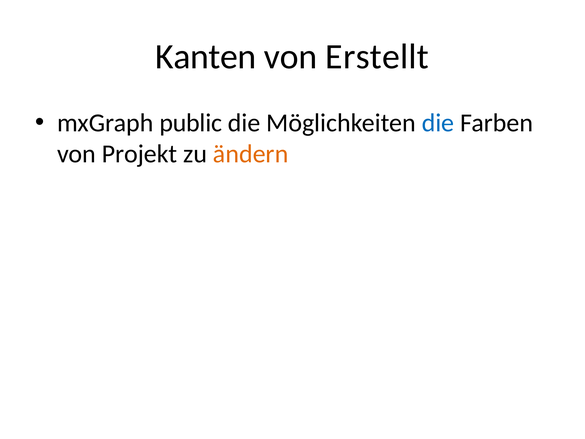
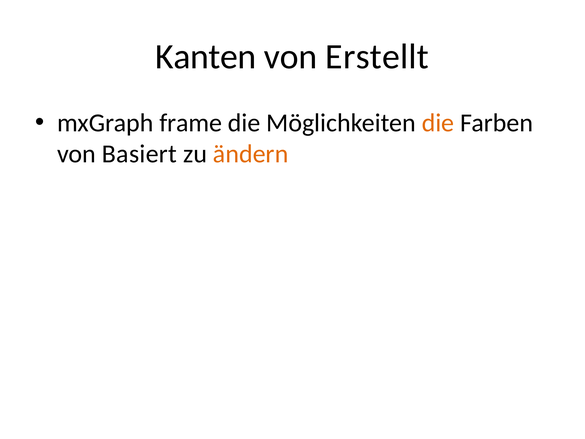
public: public -> frame
die at (438, 123) colour: blue -> orange
Projekt: Projekt -> Basiert
